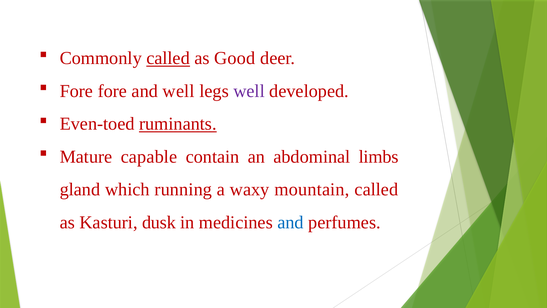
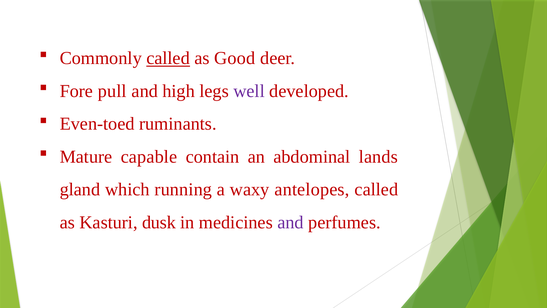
Fore fore: fore -> pull
and well: well -> high
ruminants underline: present -> none
limbs: limbs -> lands
mountain: mountain -> antelopes
and at (291, 222) colour: blue -> purple
